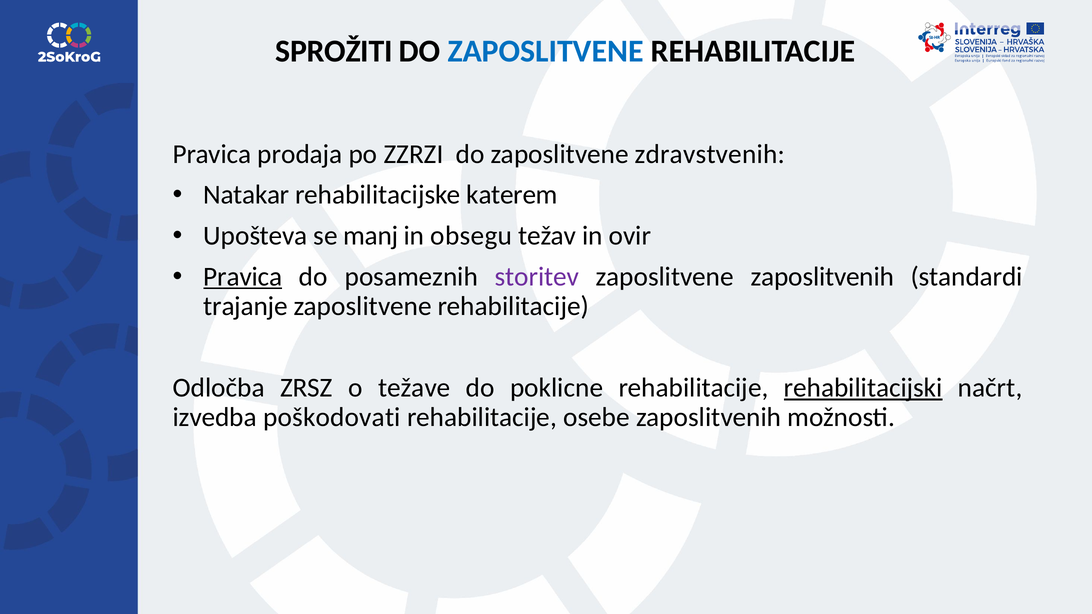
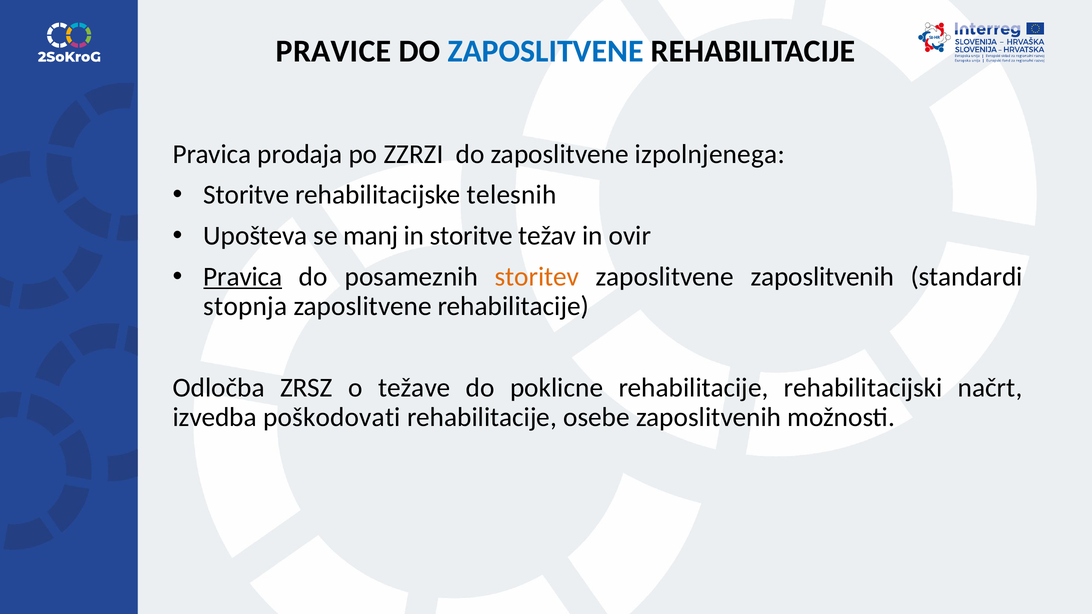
SPROŽITI: SPROŽITI -> PRAVICE
zdravstvenih: zdravstvenih -> izpolnjenega
Natakar at (246, 195): Natakar -> Storitve
katerem: katerem -> telesnih
in obsegu: obsegu -> storitve
storitev colour: purple -> orange
trajanje: trajanje -> stopnja
rehabilitacijski underline: present -> none
